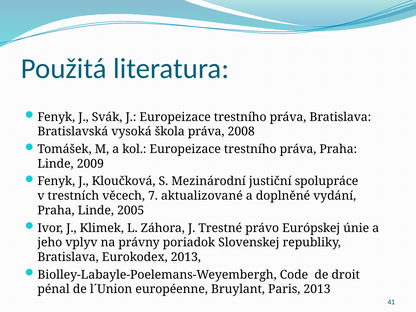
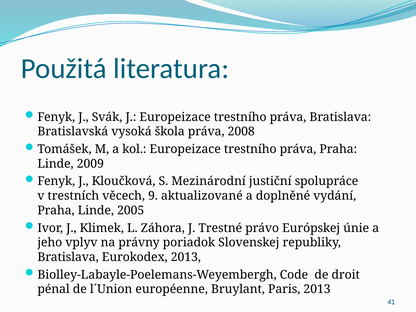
7: 7 -> 9
